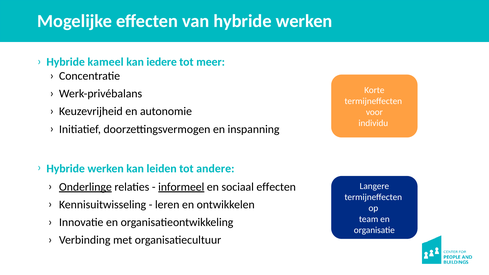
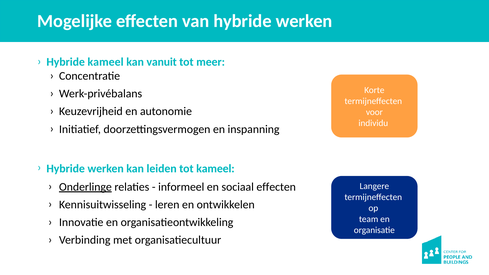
iedere: iedere -> vanuit
tot andere: andere -> kameel
informeel underline: present -> none
